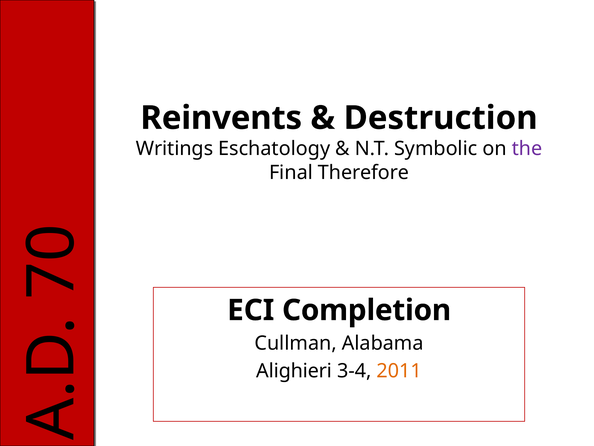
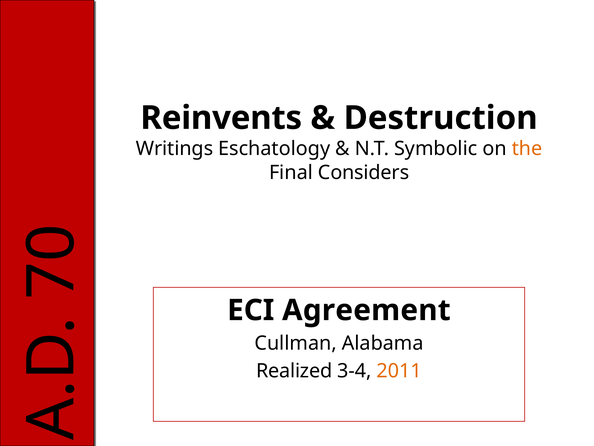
the colour: purple -> orange
Therefore: Therefore -> Considers
Completion: Completion -> Agreement
Alighieri: Alighieri -> Realized
